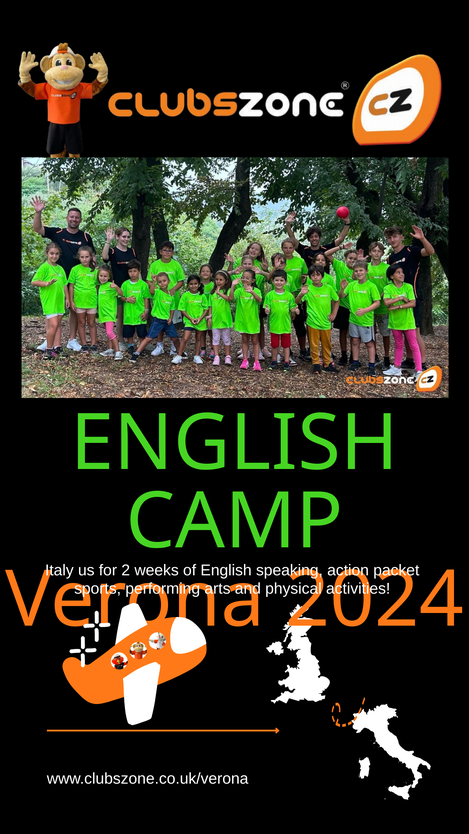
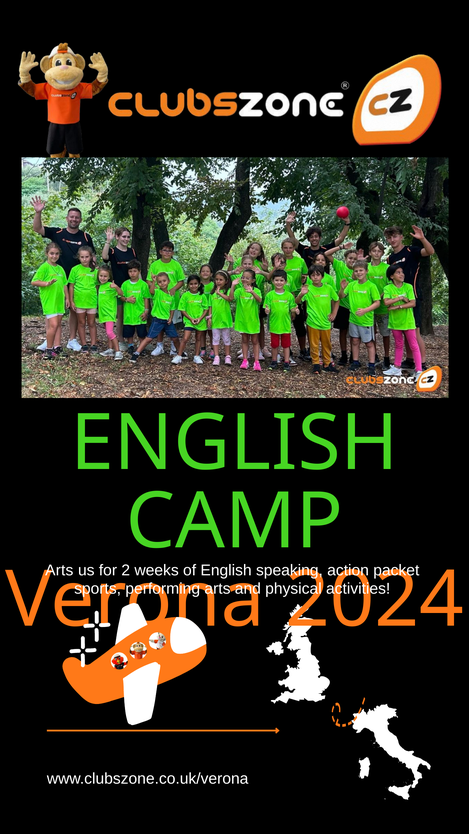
Italy at (59, 570): Italy -> Arts
